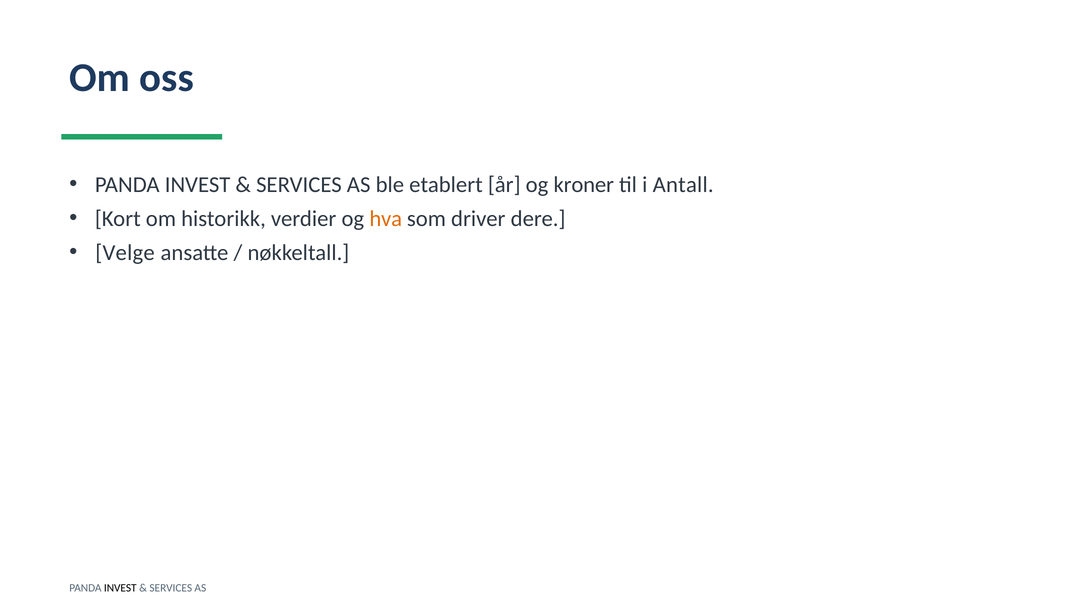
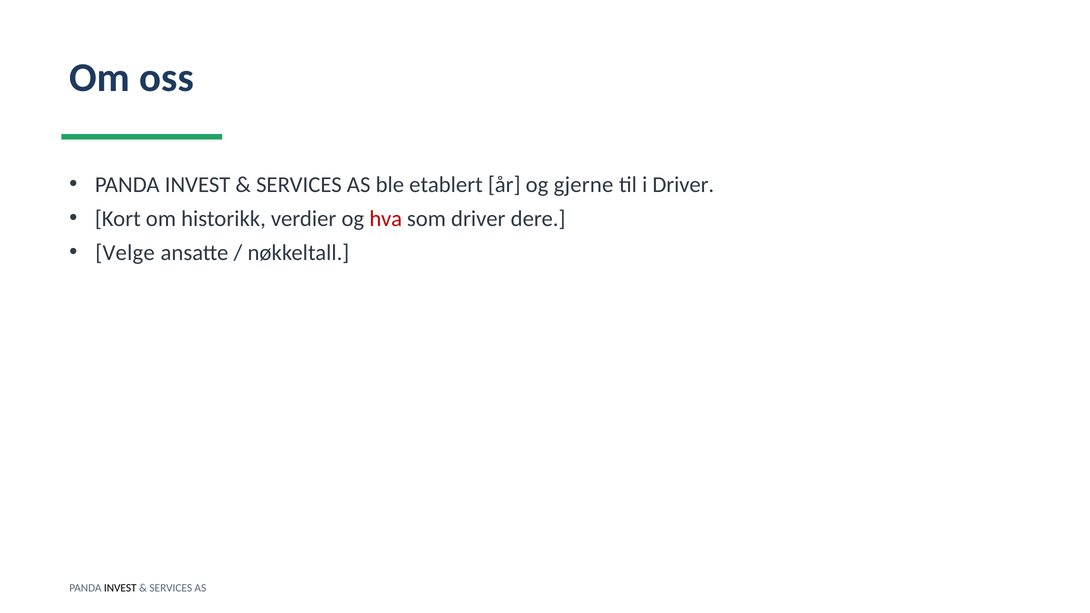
kroner: kroner -> gjerne
i Antall: Antall -> Driver
hva colour: orange -> red
